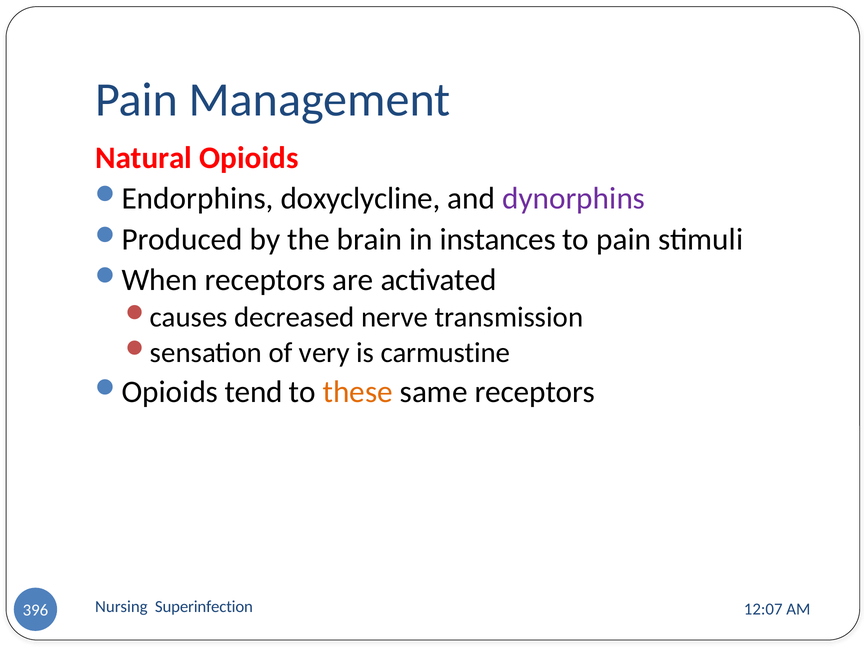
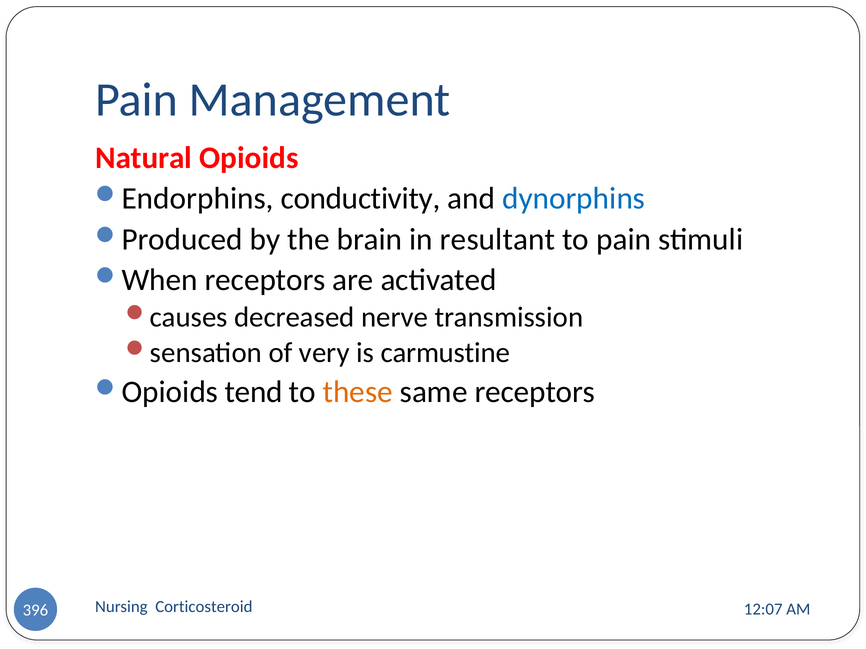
doxyclycline: doxyclycline -> conductivity
dynorphins colour: purple -> blue
instances: instances -> resultant
Superinfection: Superinfection -> Corticosteroid
